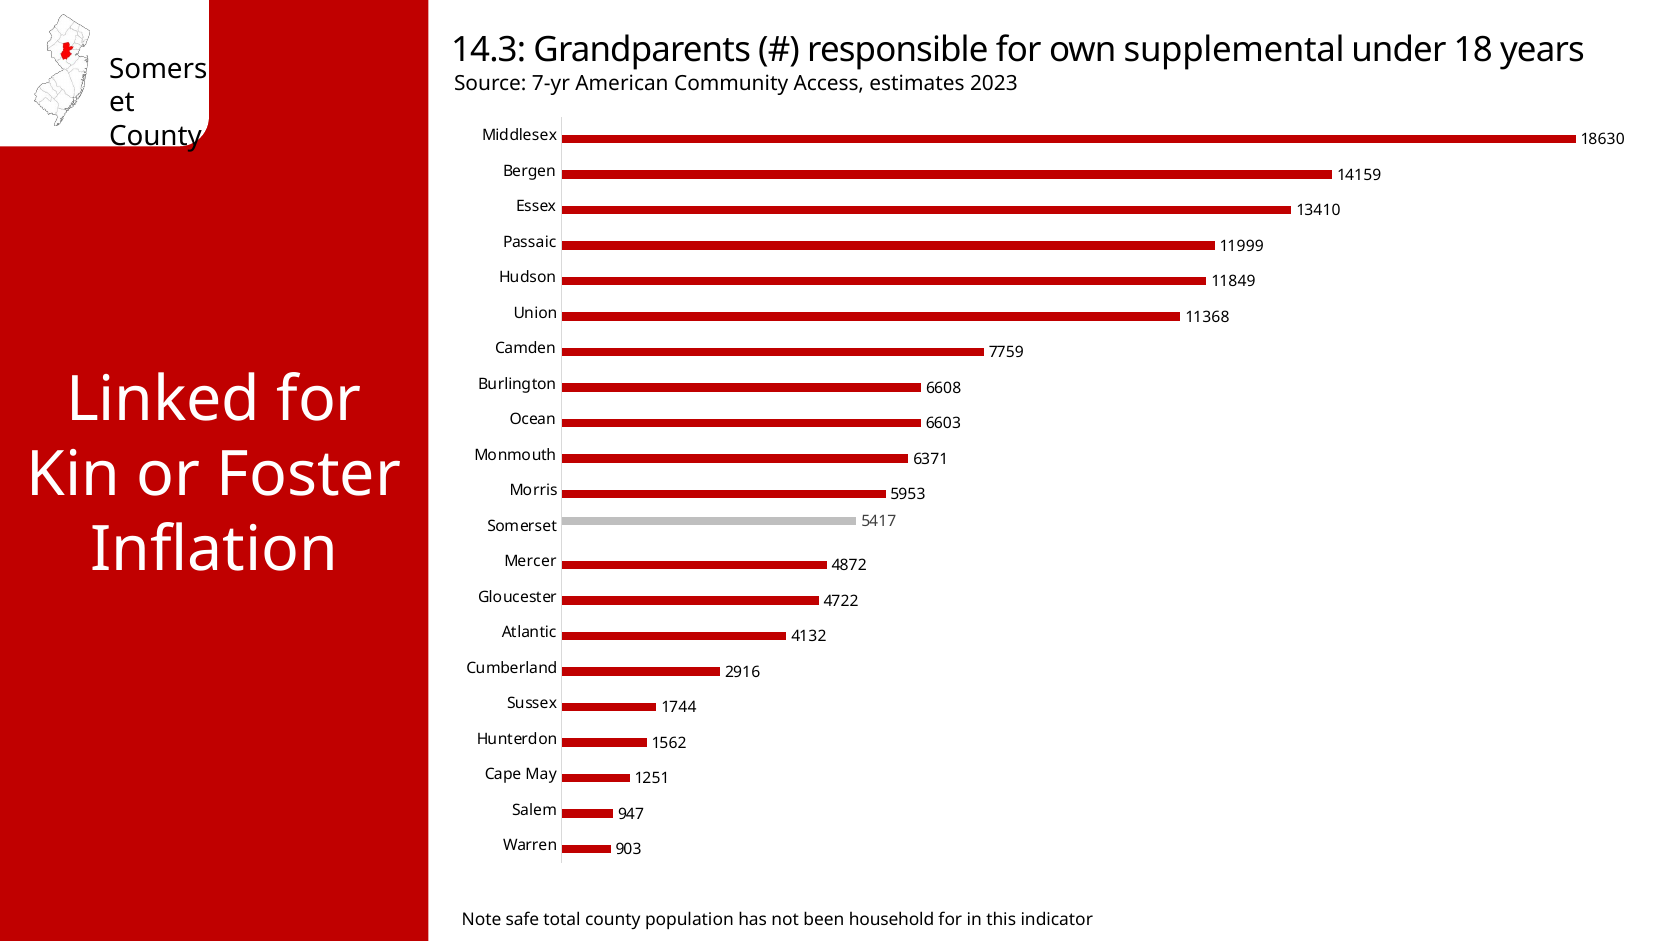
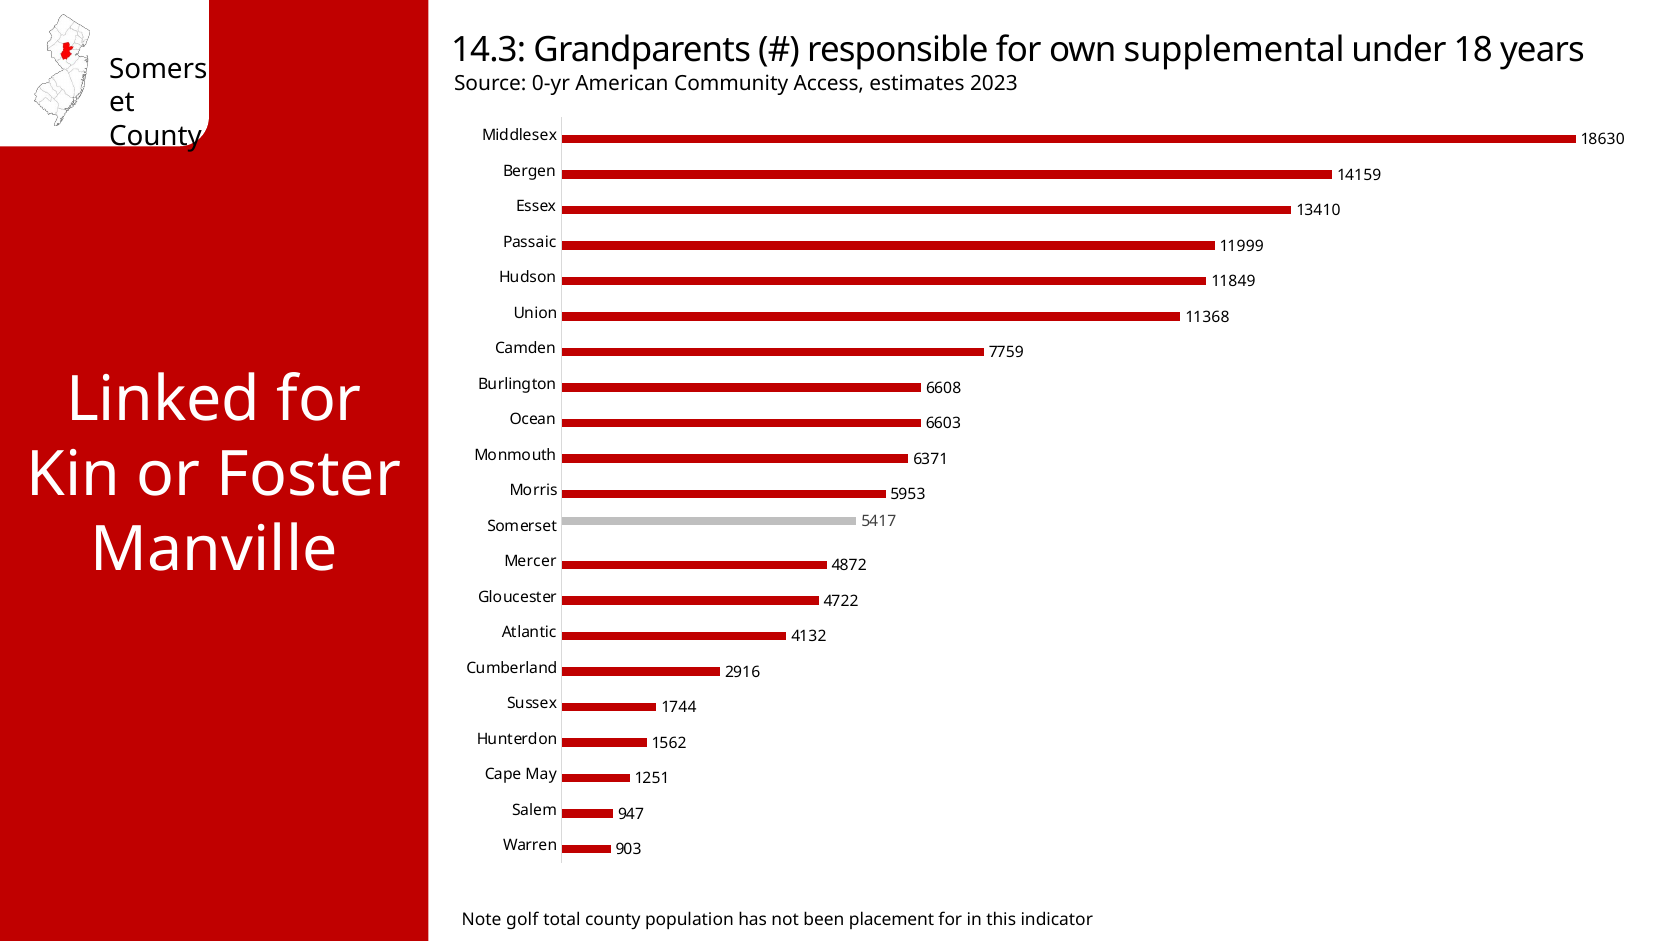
7-yr: 7-yr -> 0-yr
Inflation: Inflation -> Manville
safe: safe -> golf
household: household -> placement
